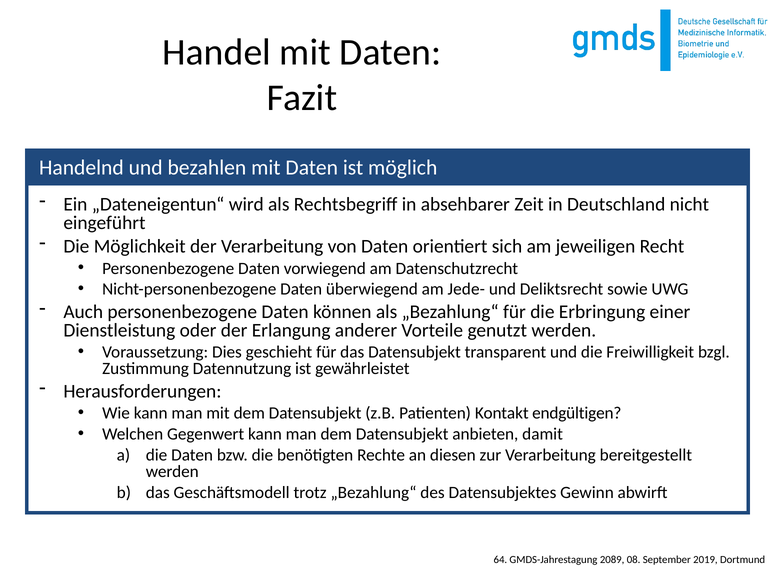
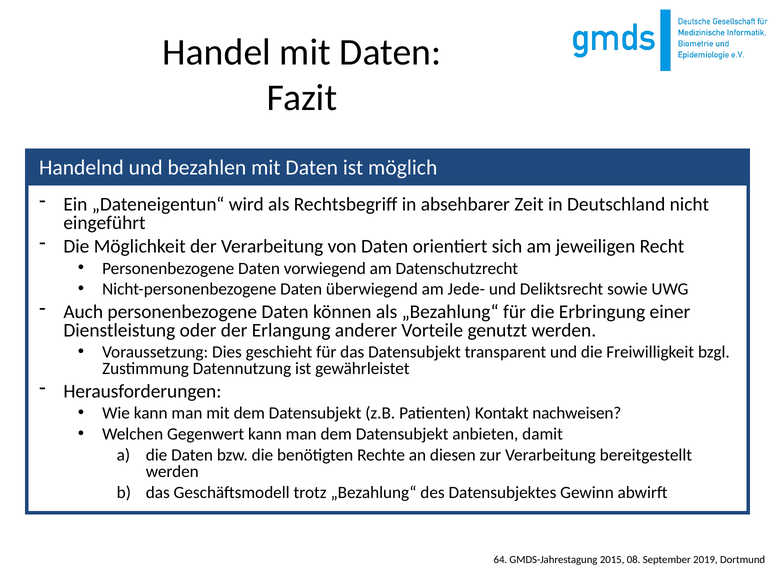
endgültigen: endgültigen -> nachweisen
2089: 2089 -> 2015
